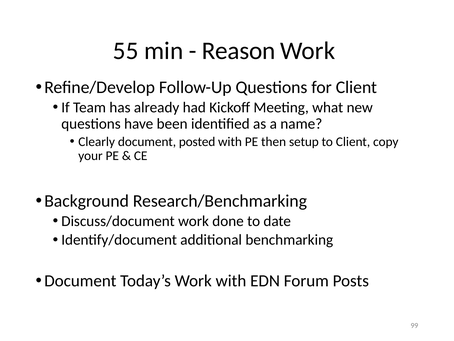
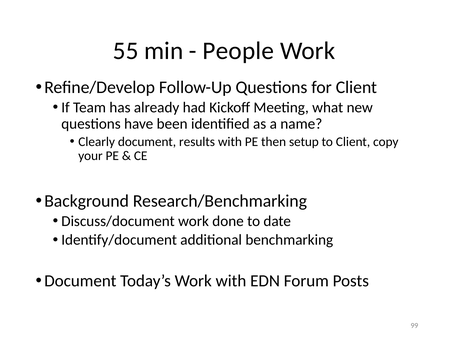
Reason: Reason -> People
posted: posted -> results
